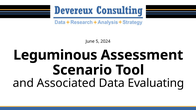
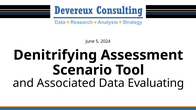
Leguminous: Leguminous -> Denitrifying
